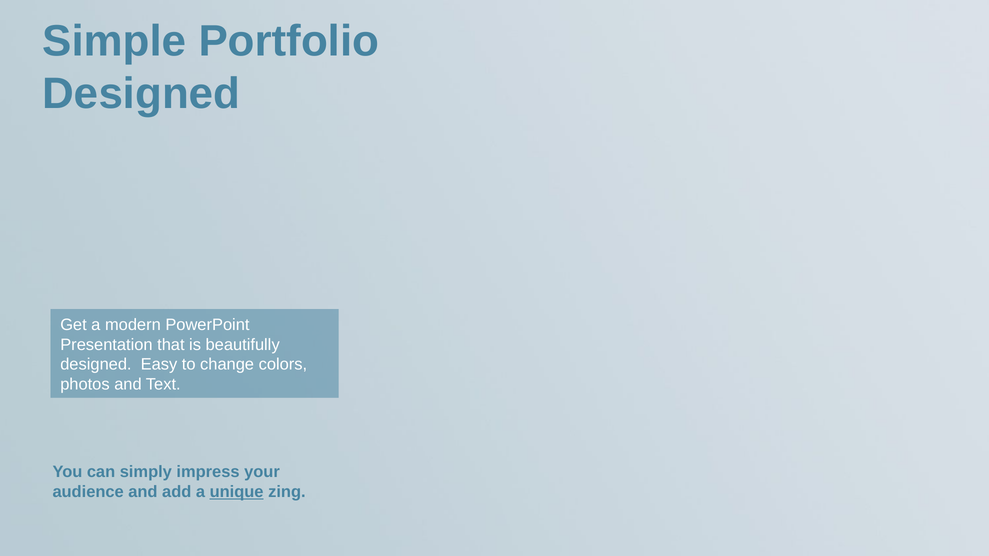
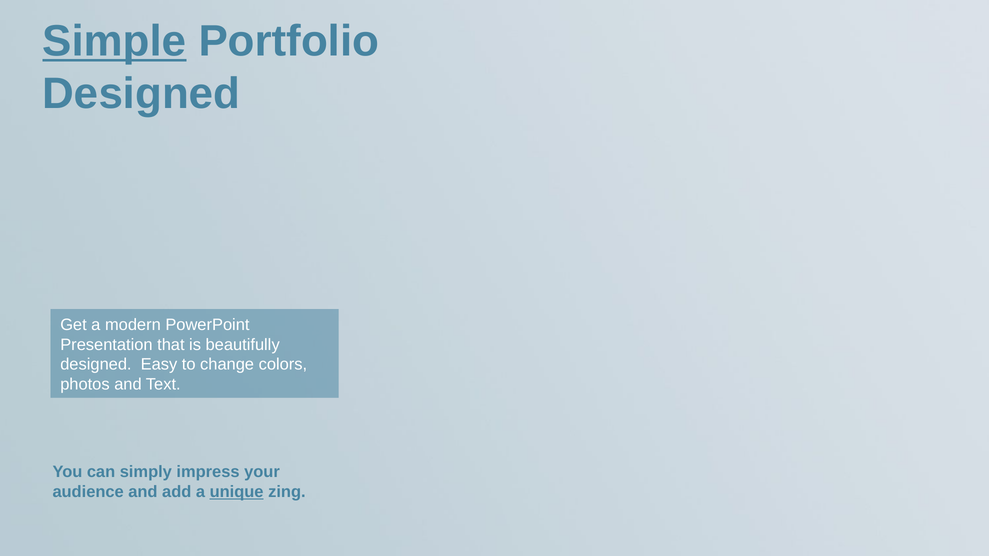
Simple underline: none -> present
